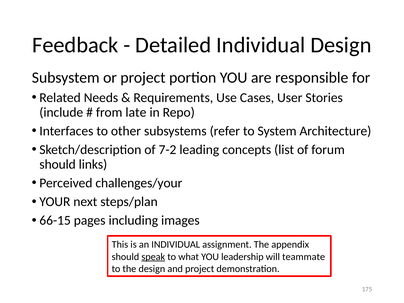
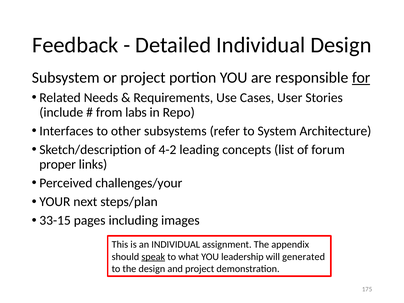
for underline: none -> present
late: late -> labs
7-2: 7-2 -> 4-2
should at (58, 164): should -> proper
66-15: 66-15 -> 33-15
teammate: teammate -> generated
